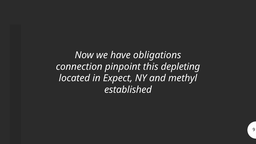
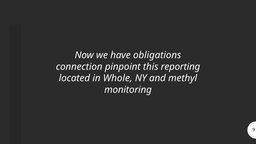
depleting: depleting -> reporting
Expect: Expect -> Whole
established: established -> monitoring
